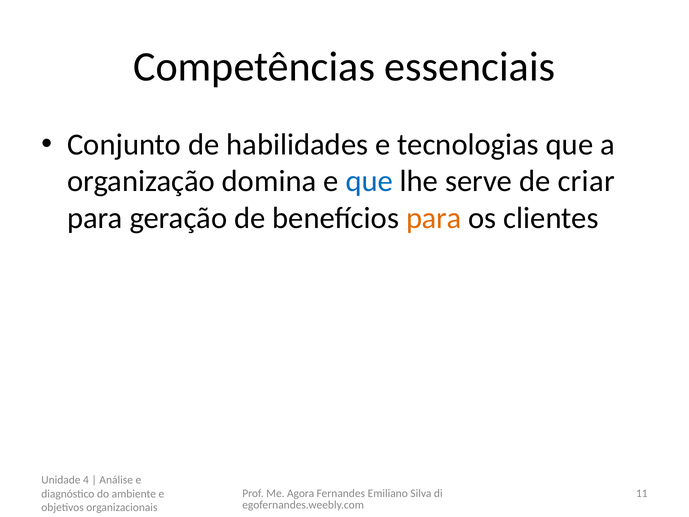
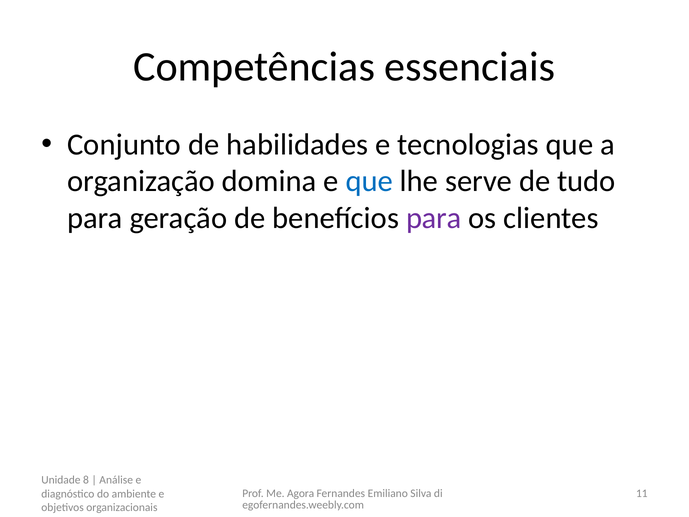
criar: criar -> tudo
para at (434, 218) colour: orange -> purple
4: 4 -> 8
